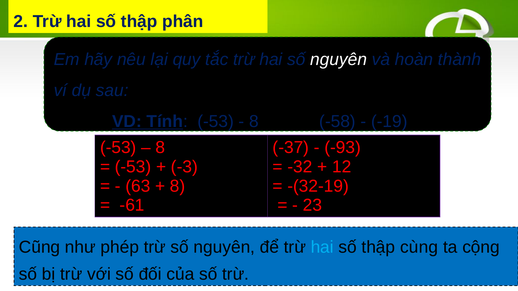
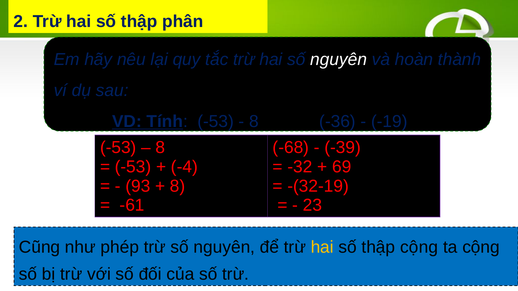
-58: -58 -> -36
-37: -37 -> -68
-93: -93 -> -39
-3: -3 -> -4
12: 12 -> 69
63: 63 -> 93
hai at (322, 247) colour: light blue -> yellow
thập cùng: cùng -> cộng
